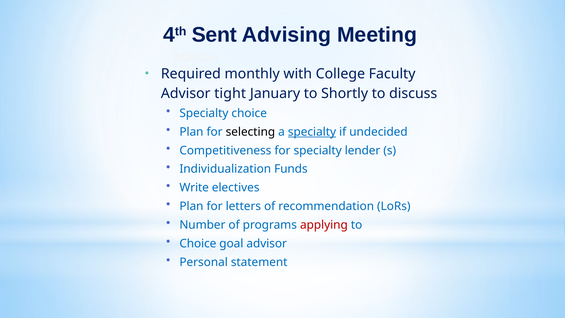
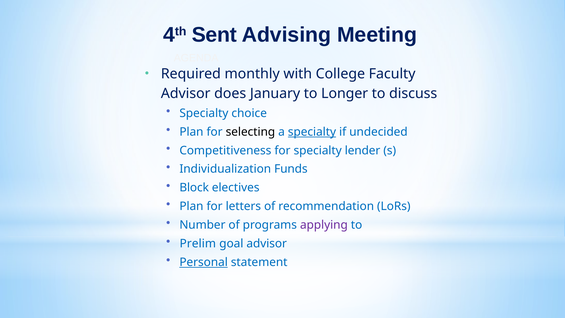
tight: tight -> does
Shortly: Shortly -> Longer
Write: Write -> Block
applying colour: red -> purple
Choice at (198, 243): Choice -> Prelim
Personal underline: none -> present
